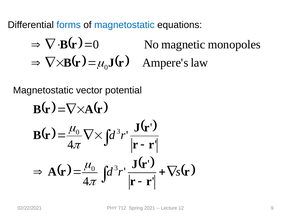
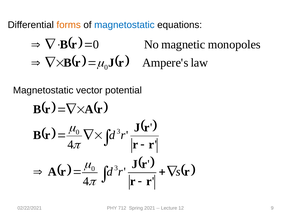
forms colour: blue -> orange
